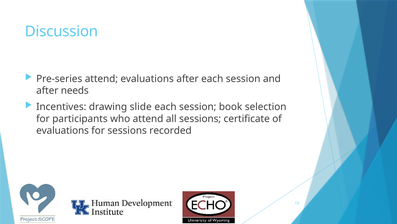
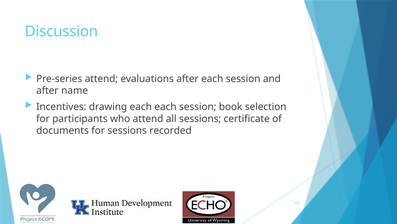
needs: needs -> name
drawing slide: slide -> each
evaluations at (63, 130): evaluations -> documents
